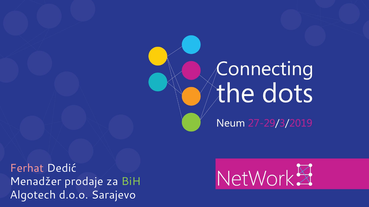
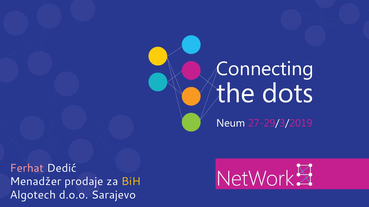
BiH colour: light green -> yellow
